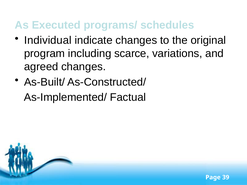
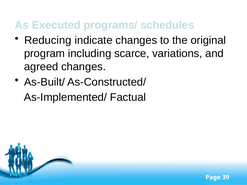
Individual: Individual -> Reducing
